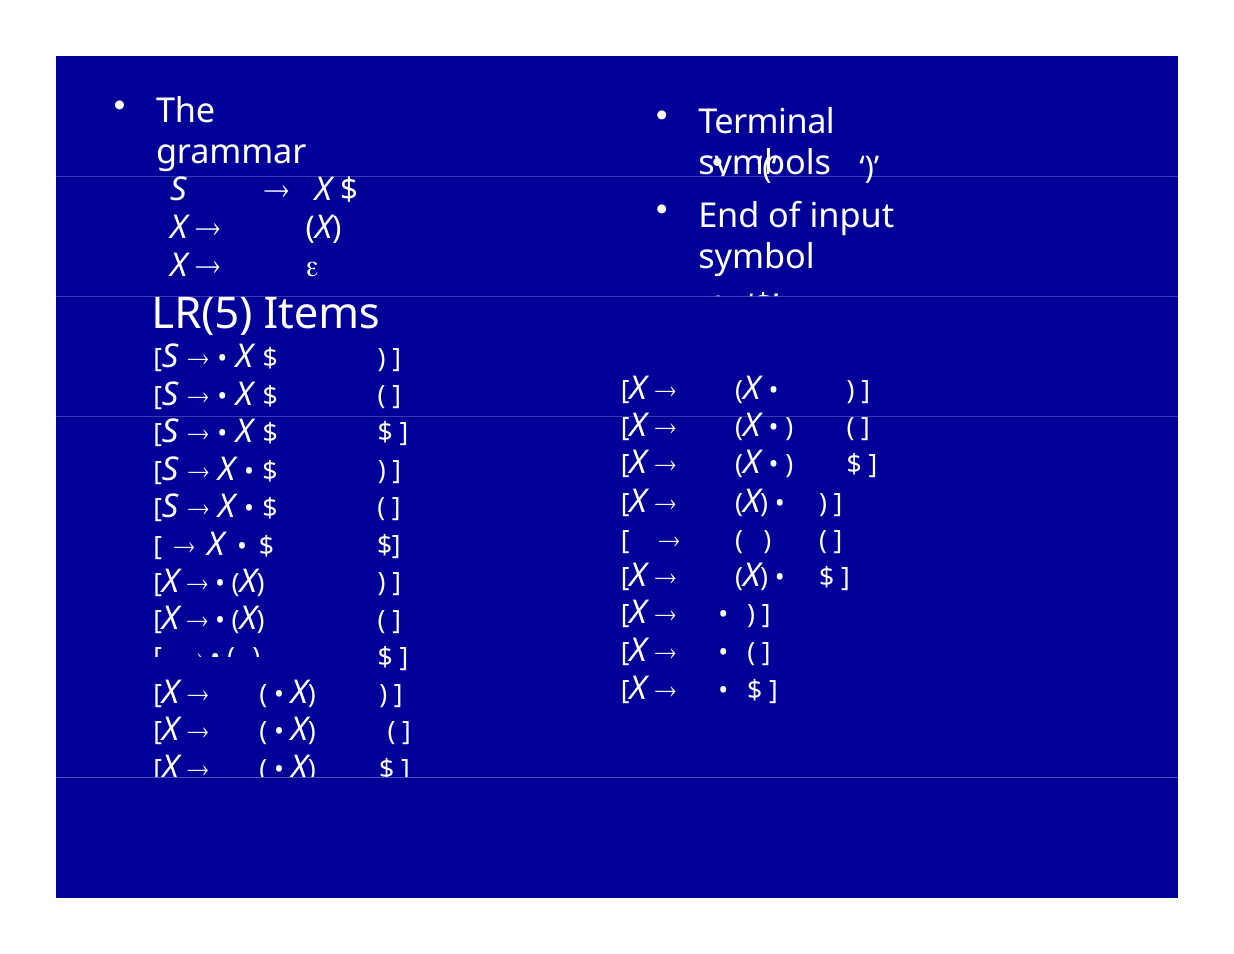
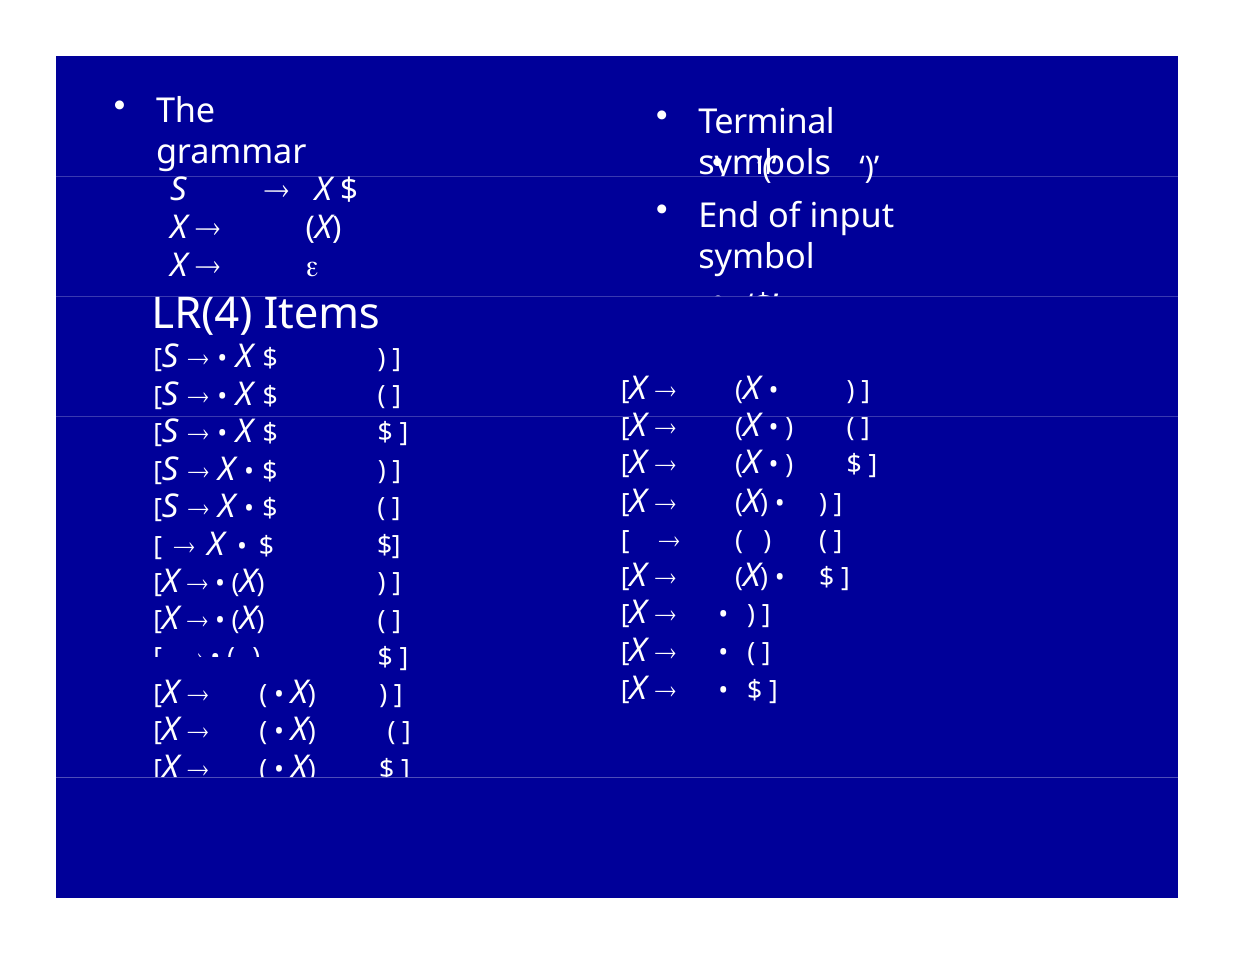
LR(5: LR(5 -> LR(4
